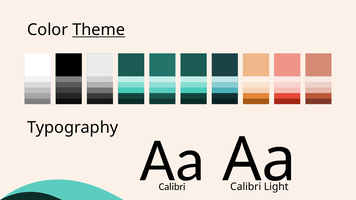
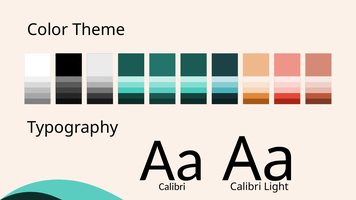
Theme underline: present -> none
